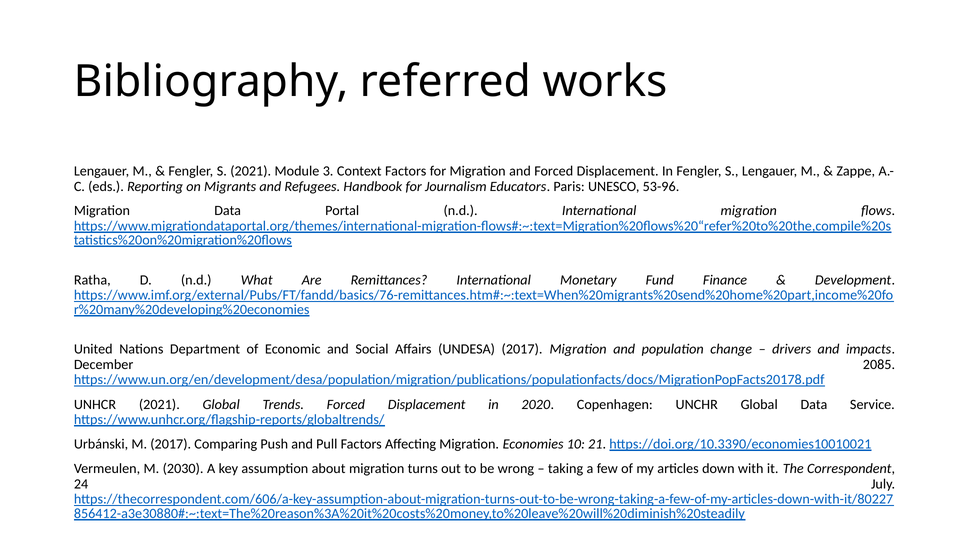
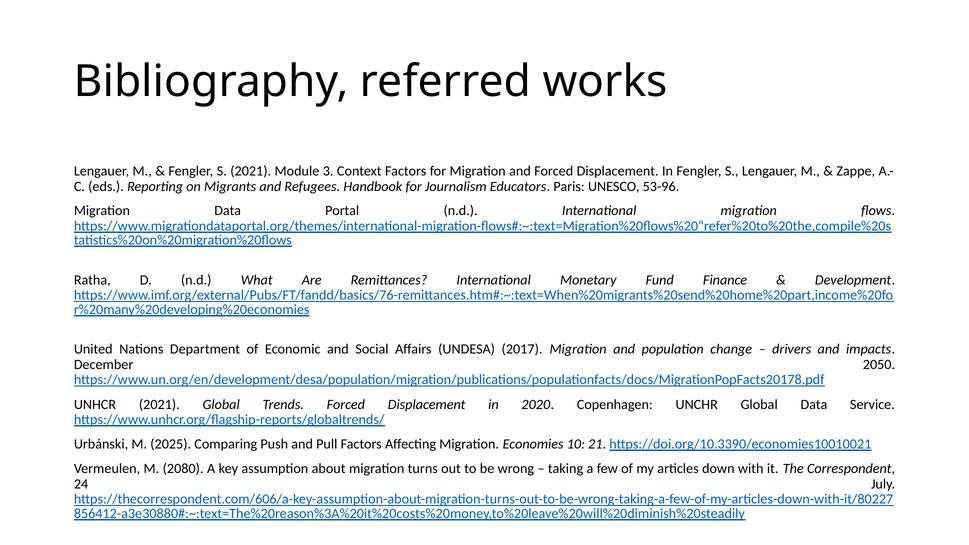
2085: 2085 -> 2050
M 2017: 2017 -> 2025
2030: 2030 -> 2080
